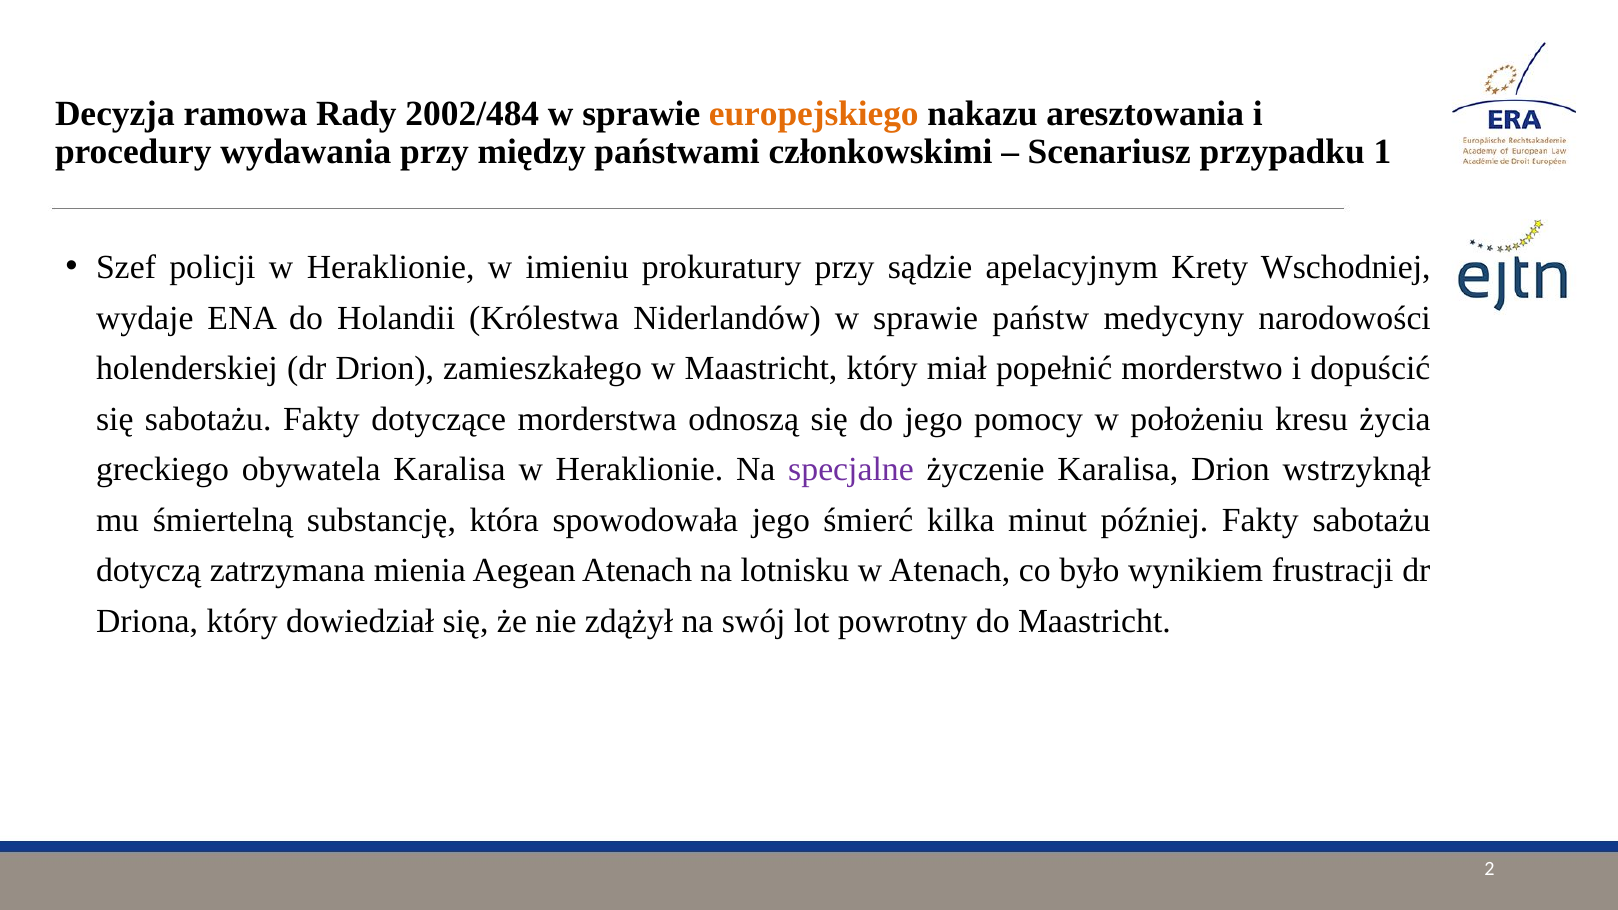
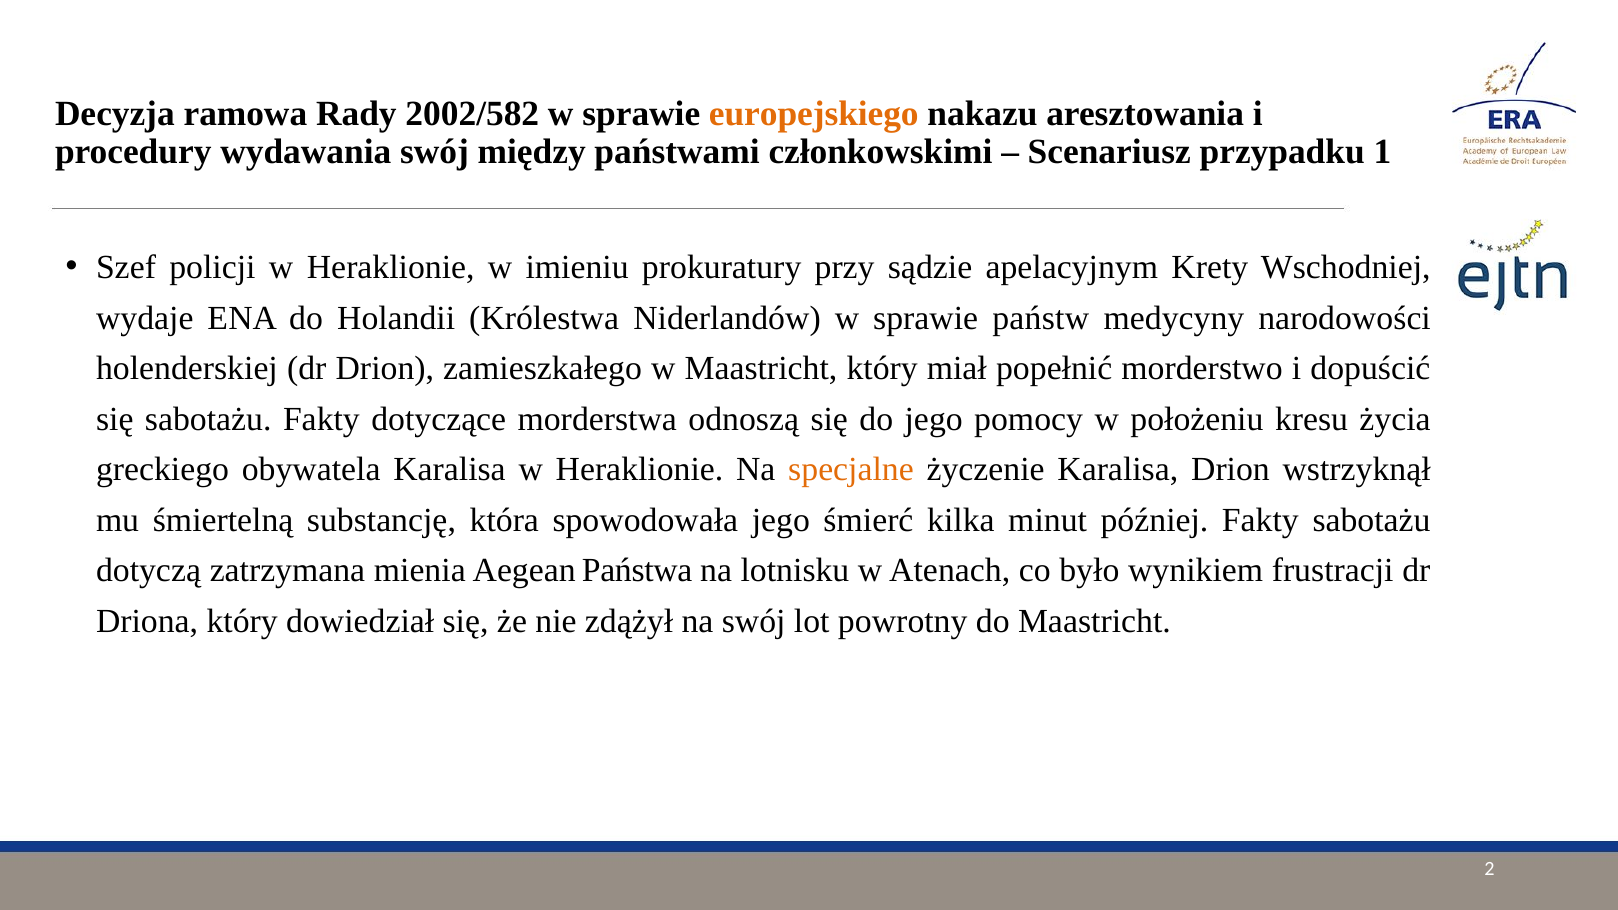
2002/484: 2002/484 -> 2002/582
wydawania przy: przy -> swój
specjalne colour: purple -> orange
Aegean Atenach: Atenach -> Państwa
